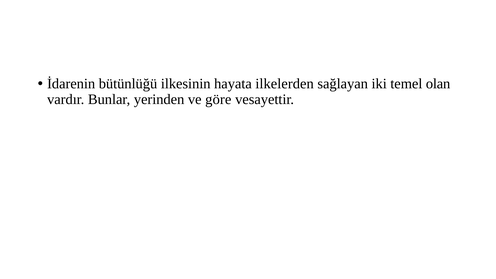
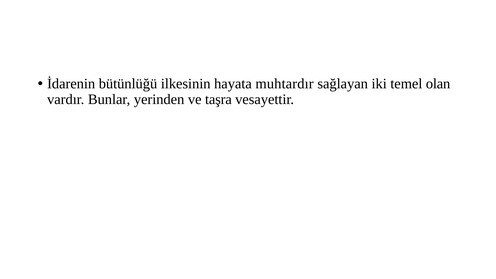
ilkelerden: ilkelerden -> muhtardır
göre: göre -> taşra
